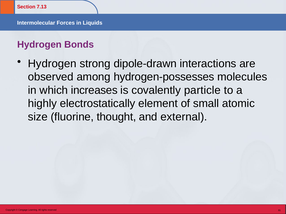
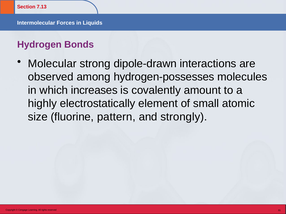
Hydrogen at (52, 64): Hydrogen -> Molecular
particle: particle -> amount
thought: thought -> pattern
external: external -> strongly
